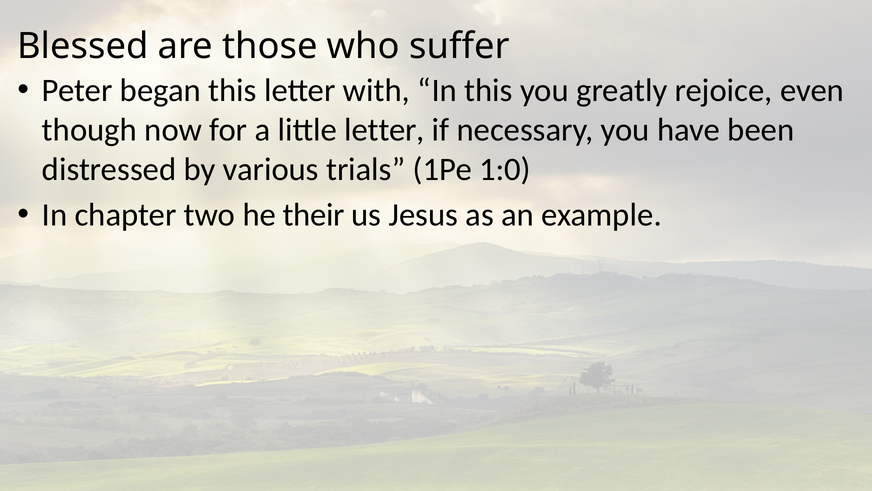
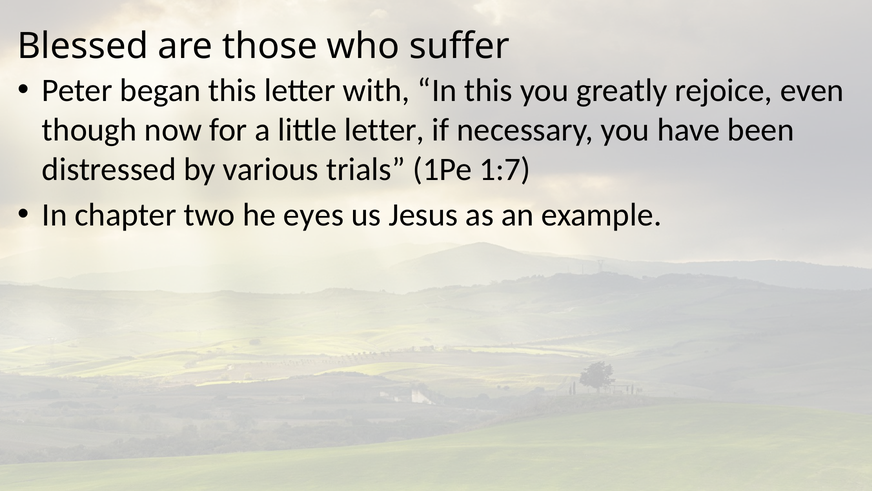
1:0: 1:0 -> 1:7
their: their -> eyes
